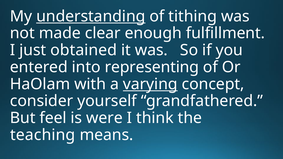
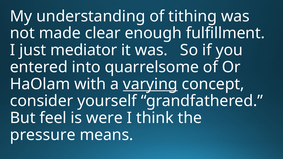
understanding underline: present -> none
obtained: obtained -> mediator
representing: representing -> quarrelsome
teaching: teaching -> pressure
